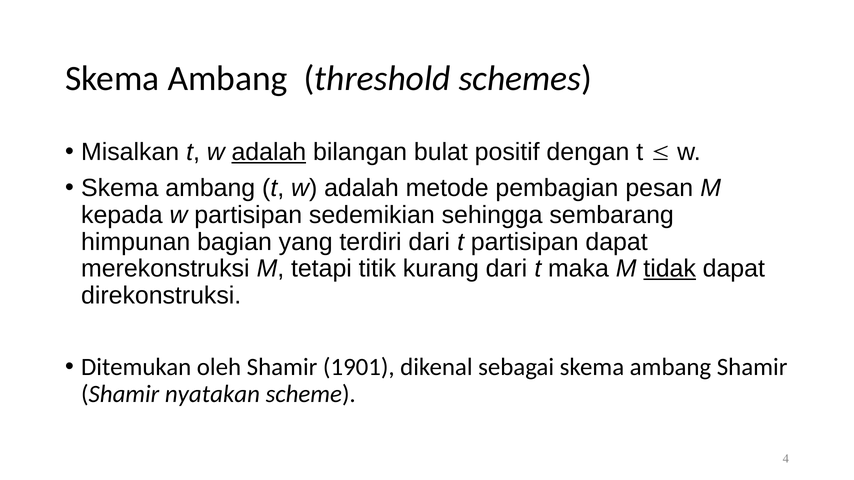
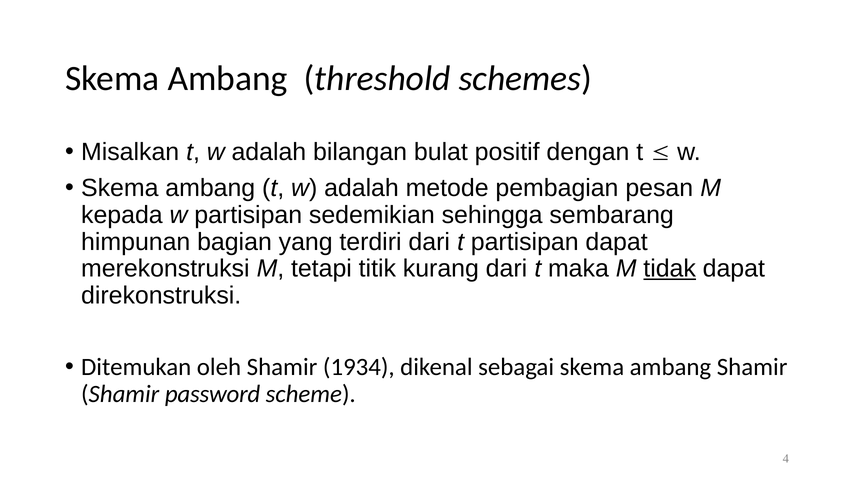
adalah at (269, 152) underline: present -> none
1901: 1901 -> 1934
nyatakan: nyatakan -> password
